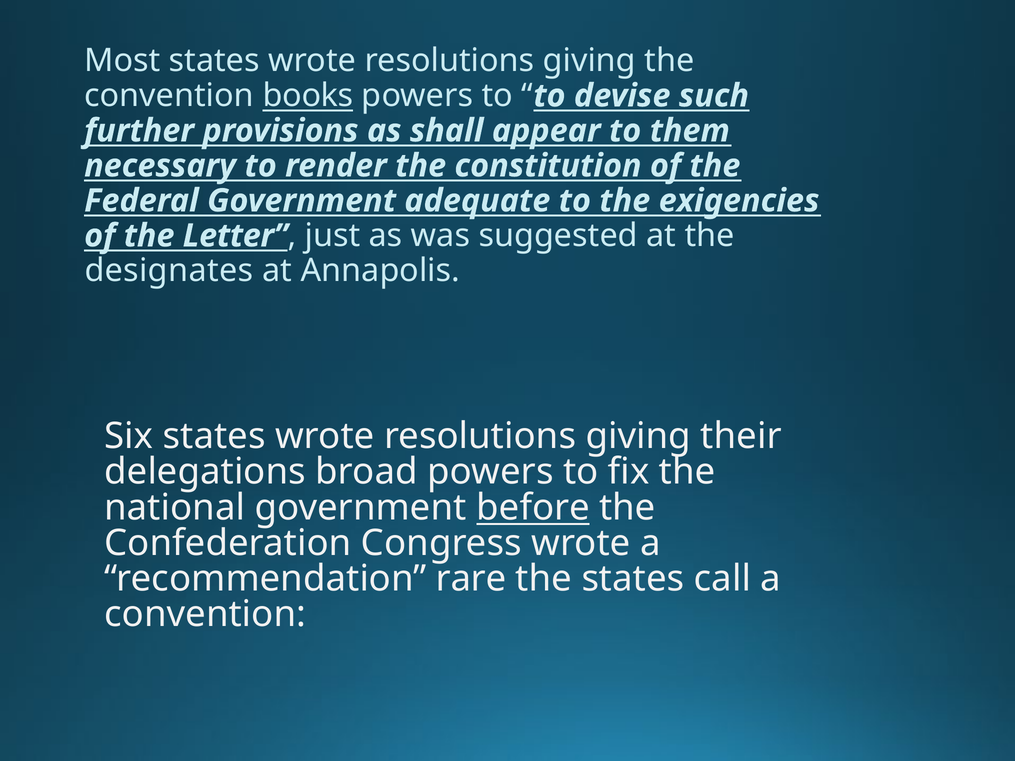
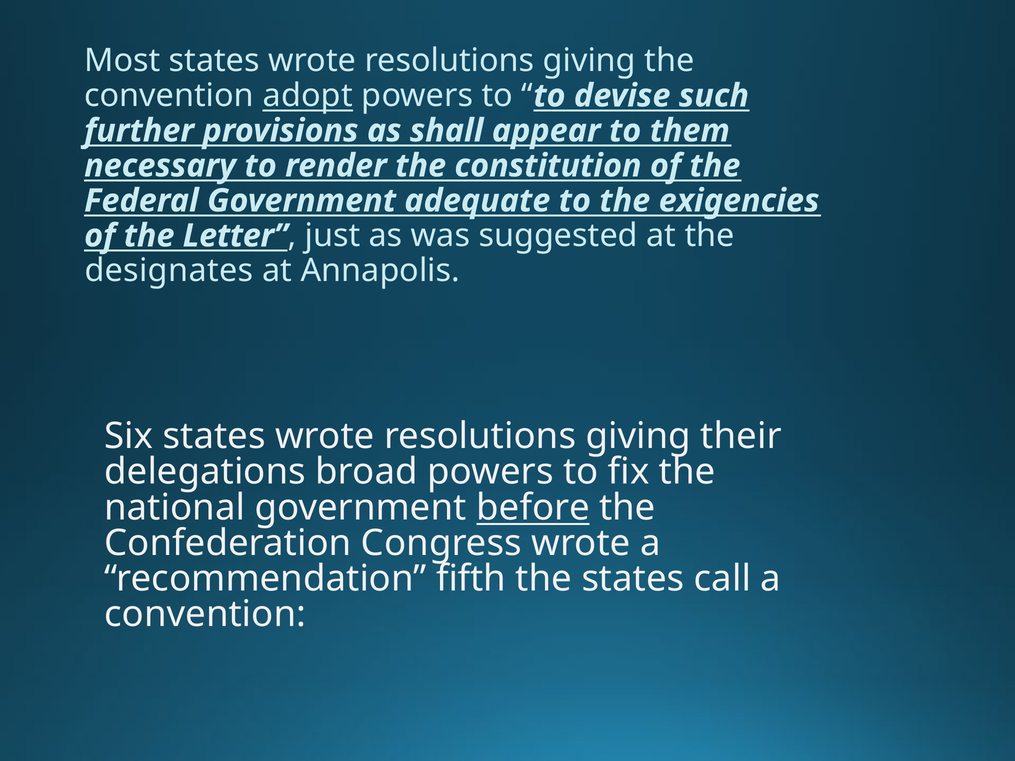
books: books -> adopt
rare: rare -> fifth
